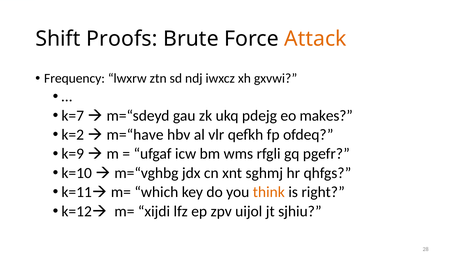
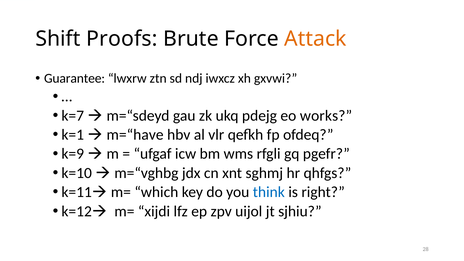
Frequency: Frequency -> Guarantee
makes: makes -> works
k=2: k=2 -> k=1
think colour: orange -> blue
